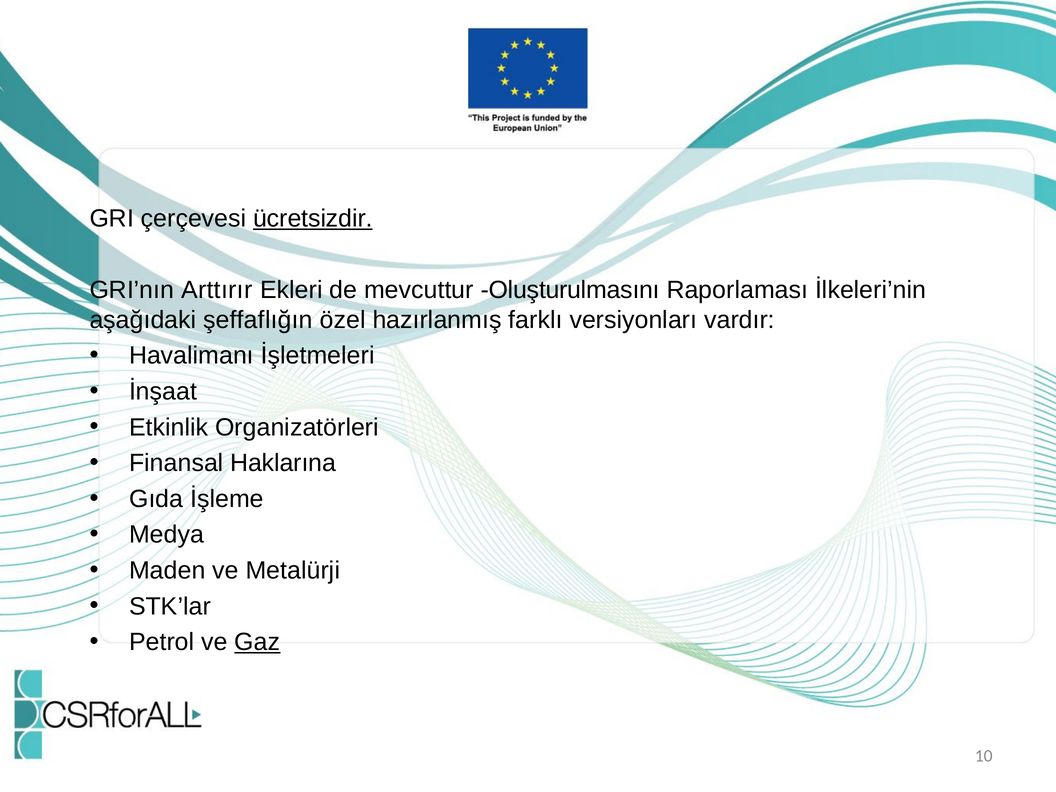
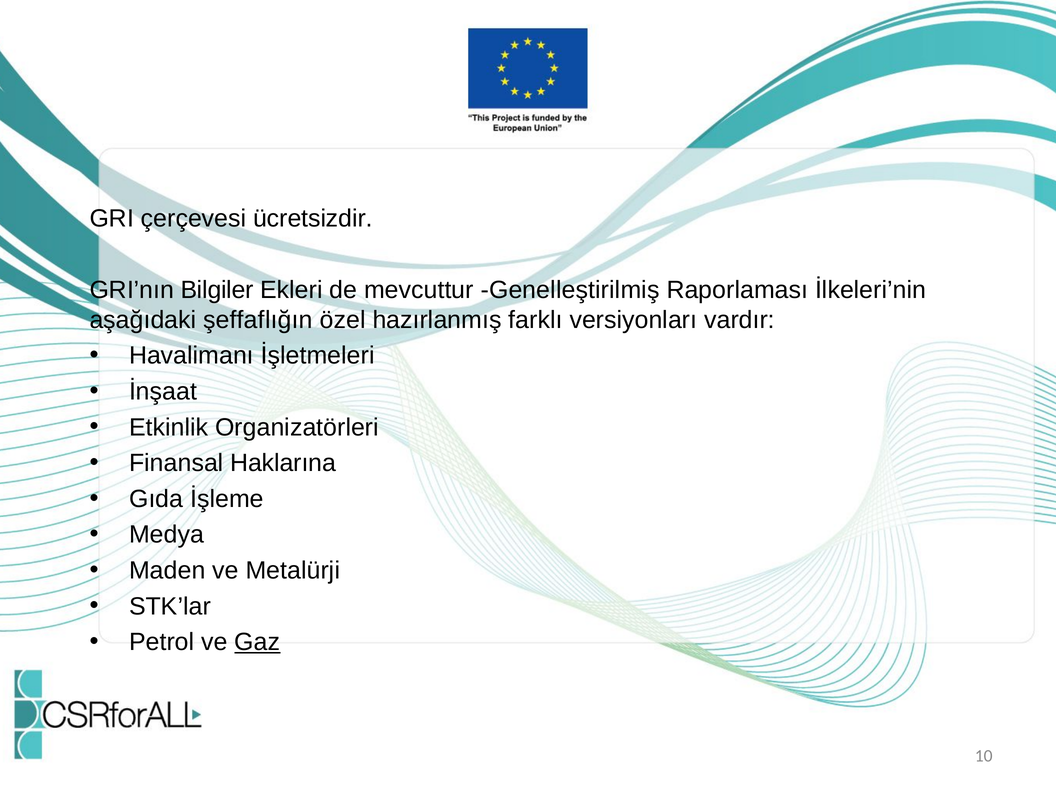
ücretsizdir underline: present -> none
Arttırır: Arttırır -> Bilgiler
Oluşturulmasını: Oluşturulmasını -> Genelleştirilmiş
